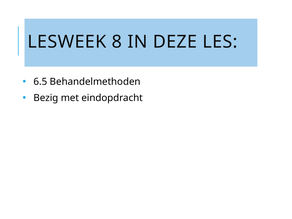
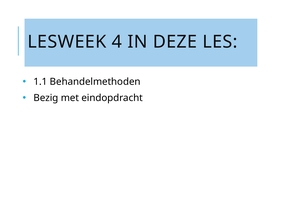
8: 8 -> 4
6.5: 6.5 -> 1.1
